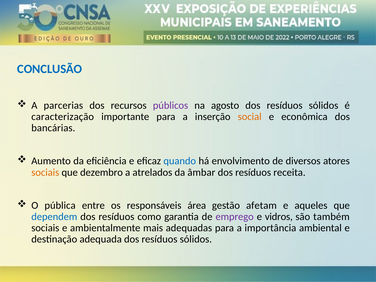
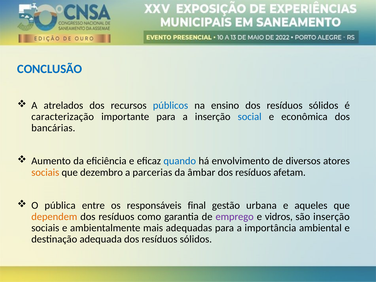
parcerias: parcerias -> atrelados
públicos colour: purple -> blue
agosto: agosto -> ensino
social colour: orange -> blue
atrelados: atrelados -> parcerias
receita: receita -> afetam
área: área -> final
afetam: afetam -> urbana
dependem colour: blue -> orange
são também: também -> inserção
